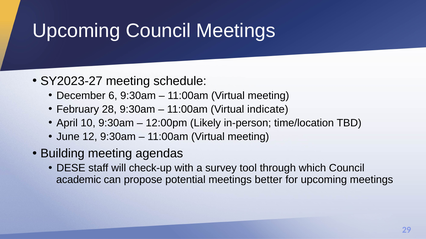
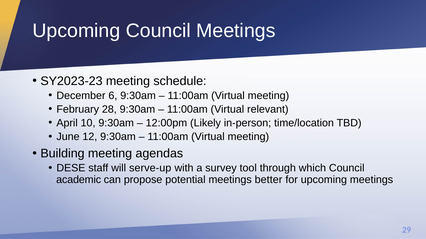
SY2023-27: SY2023-27 -> SY2023-23
indicate: indicate -> relevant
check-up: check-up -> serve-up
